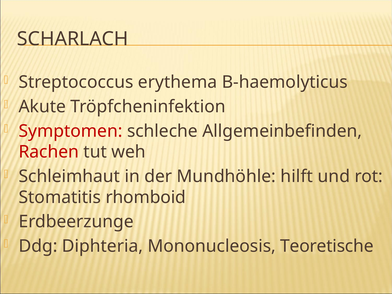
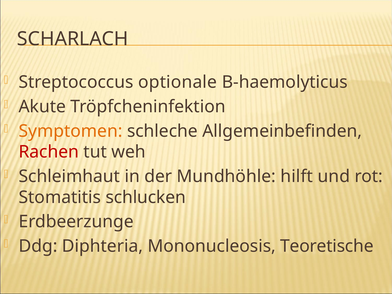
erythema: erythema -> optionale
Symptomen colour: red -> orange
rhomboid: rhomboid -> schlucken
